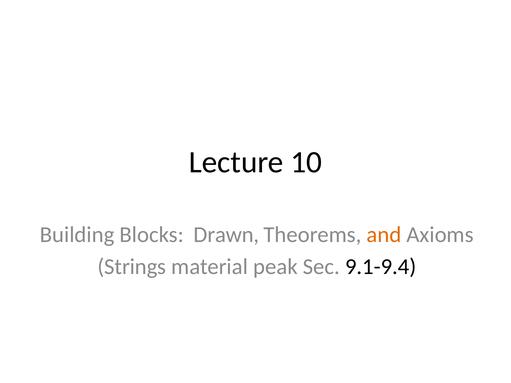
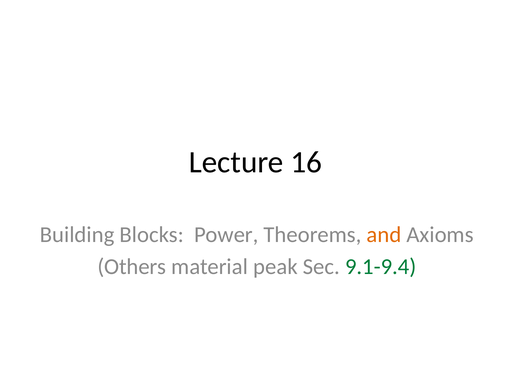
10: 10 -> 16
Drawn: Drawn -> Power
Strings: Strings -> Others
9.1-9.4 colour: black -> green
